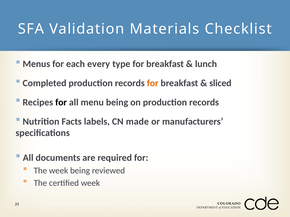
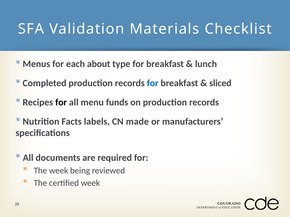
every: every -> about
for at (153, 83) colour: orange -> blue
menu being: being -> funds
